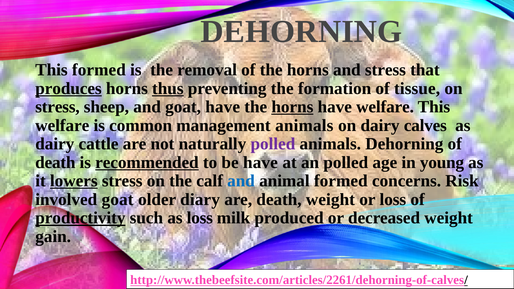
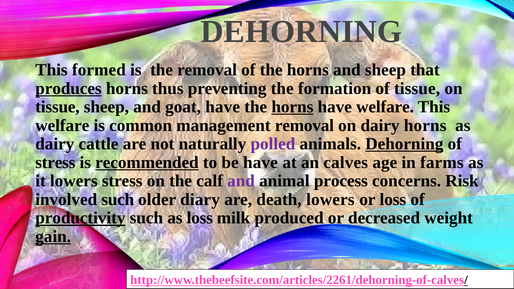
and stress: stress -> sheep
thus underline: present -> none
stress at (57, 107): stress -> tissue
management animals: animals -> removal
dairy calves: calves -> horns
Dehorning at (404, 144) underline: none -> present
death at (55, 163): death -> stress
an polled: polled -> calves
young: young -> farms
lowers at (74, 181) underline: present -> none
and at (241, 181) colour: blue -> purple
animal formed: formed -> process
involved goat: goat -> such
death weight: weight -> lowers
gain underline: none -> present
